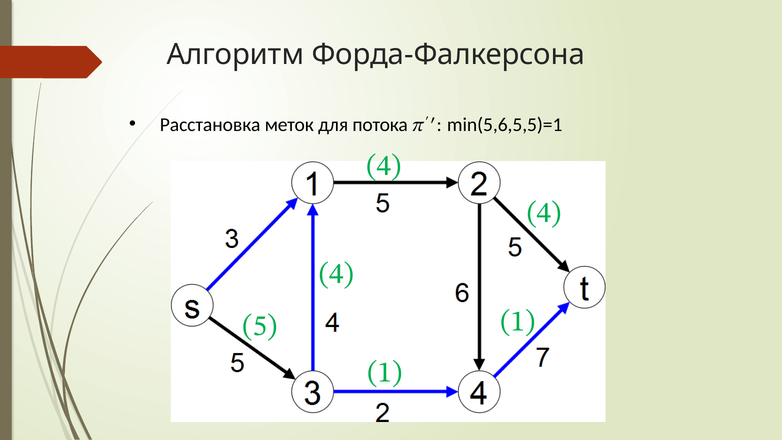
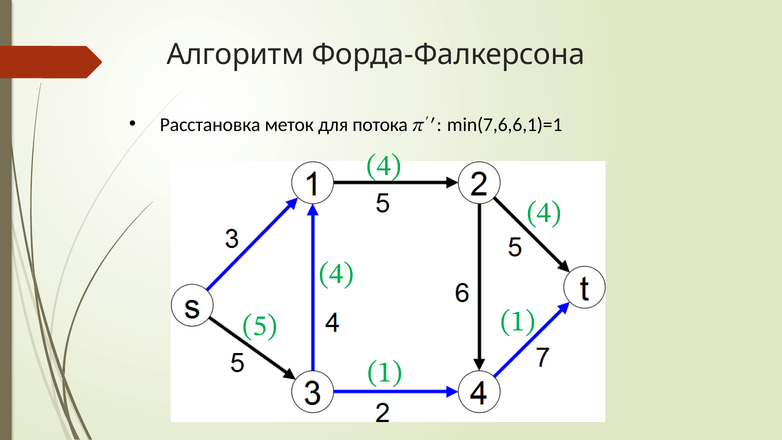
min(5,6,5,5)=1: min(5,6,5,5)=1 -> min(7,6,6,1)=1
